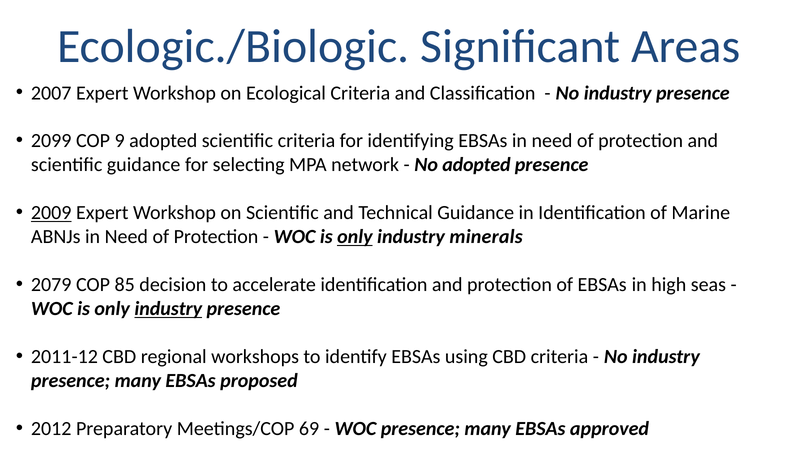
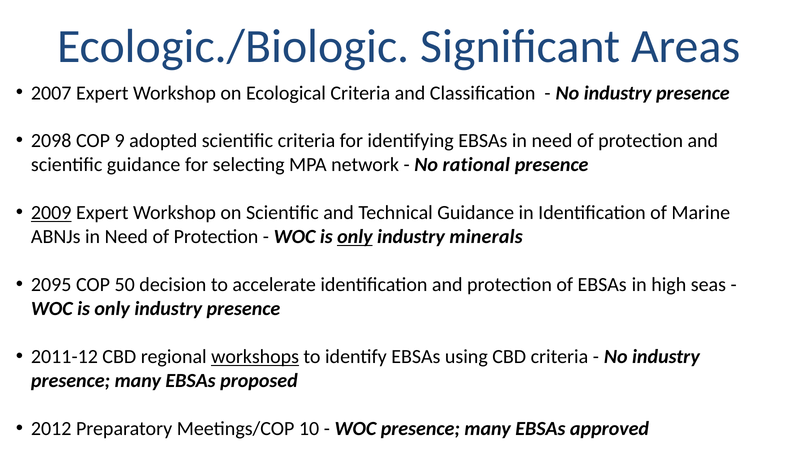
2099: 2099 -> 2098
No adopted: adopted -> rational
2079: 2079 -> 2095
85: 85 -> 50
industry at (168, 309) underline: present -> none
workshops underline: none -> present
69: 69 -> 10
